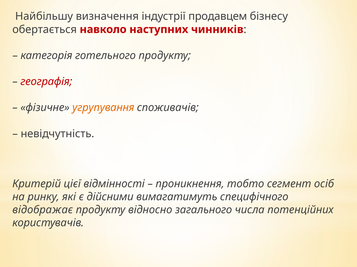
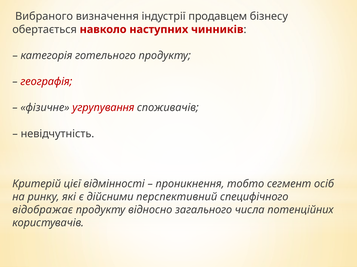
Найбільшу: Найбільшу -> Вибраного
угрупування colour: orange -> red
вимагатимуть: вимагатимуть -> перспективний
